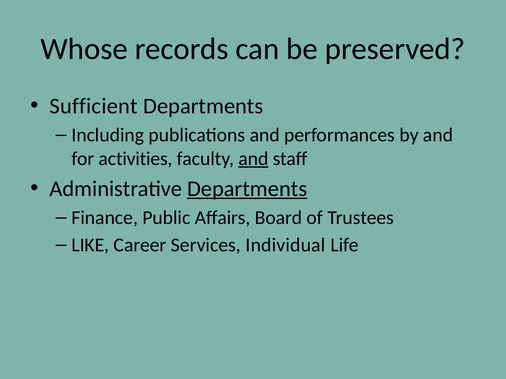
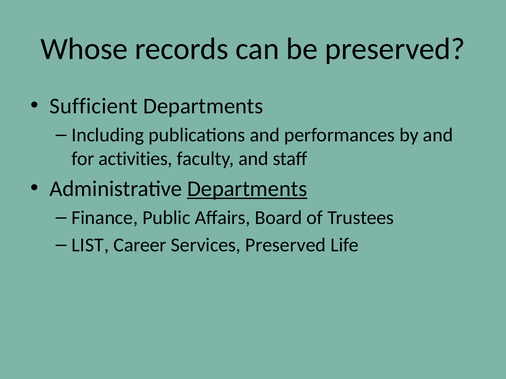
and at (253, 159) underline: present -> none
LIKE: LIKE -> LIST
Services Individual: Individual -> Preserved
